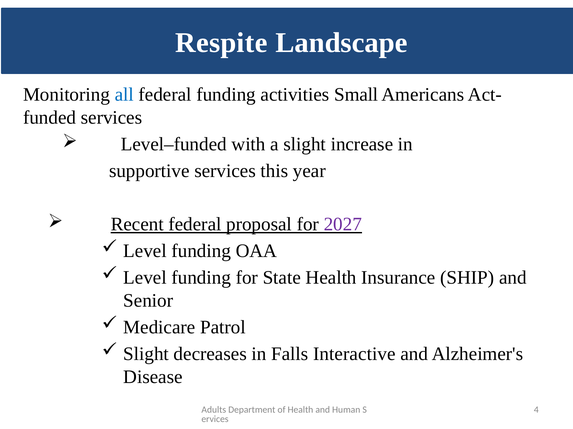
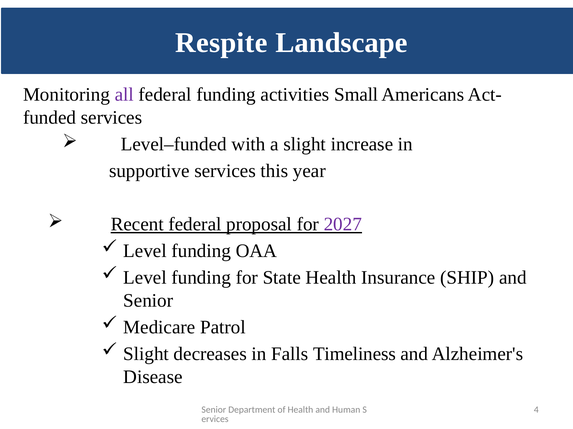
all colour: blue -> purple
Interactive: Interactive -> Timeliness
Adults at (214, 410): Adults -> Senior
